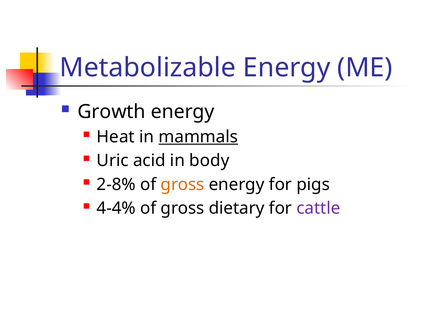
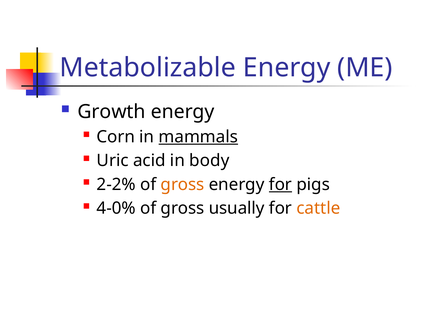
Heat: Heat -> Corn
2-8%: 2-8% -> 2-2%
for at (280, 185) underline: none -> present
4-4%: 4-4% -> 4-0%
dietary: dietary -> usually
cattle colour: purple -> orange
